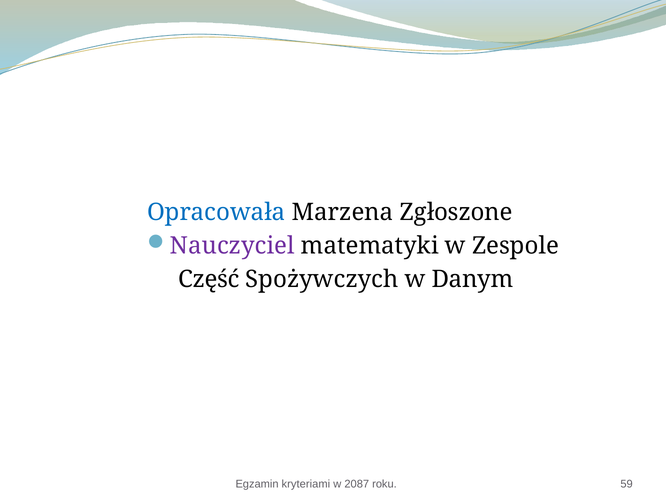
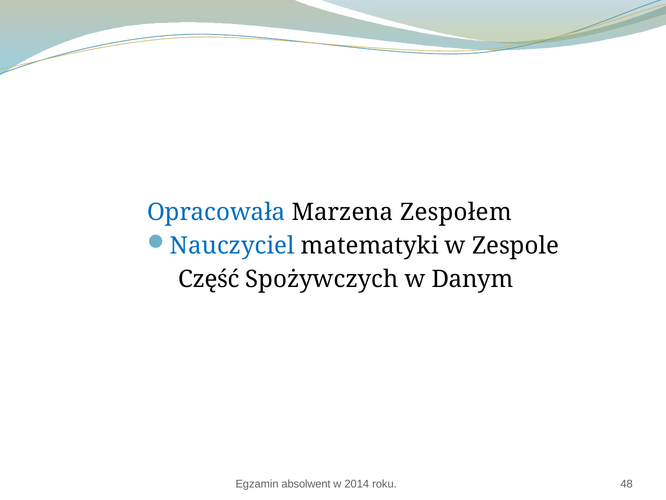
Zgłoszone: Zgłoszone -> Zespołem
Nauczyciel colour: purple -> blue
kryteriami: kryteriami -> absolwent
2087: 2087 -> 2014
59: 59 -> 48
